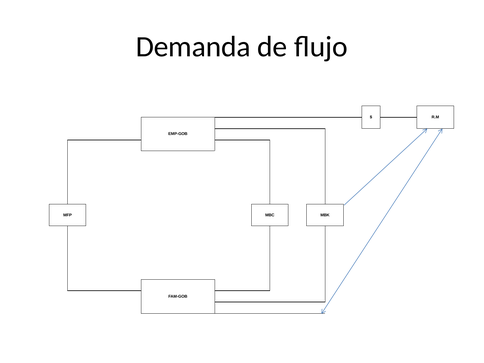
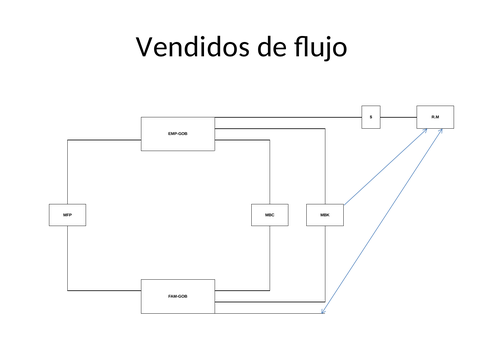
Demanda: Demanda -> Vendidos
